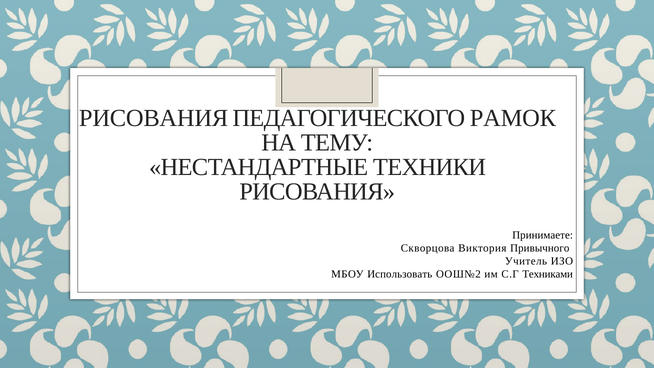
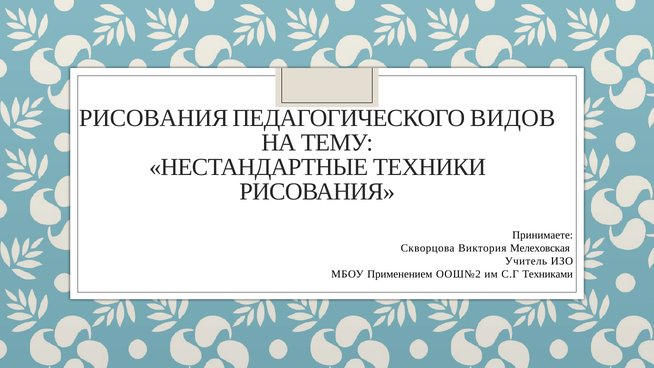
РАМОК: РАМОК -> ВИДОВ
Привычного: Привычного -> Мелеховская
Использовать: Использовать -> Применением
